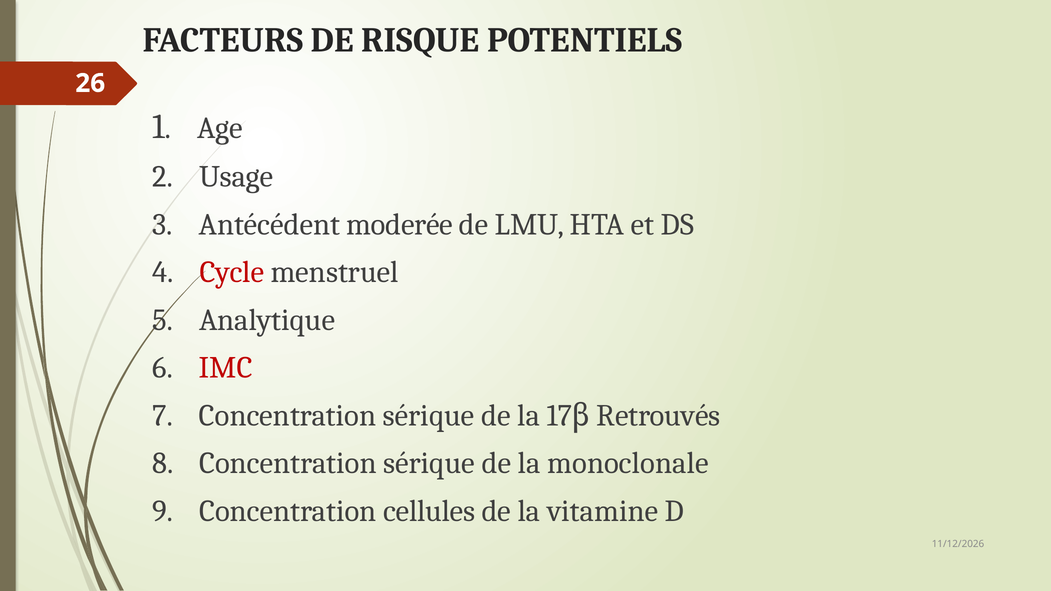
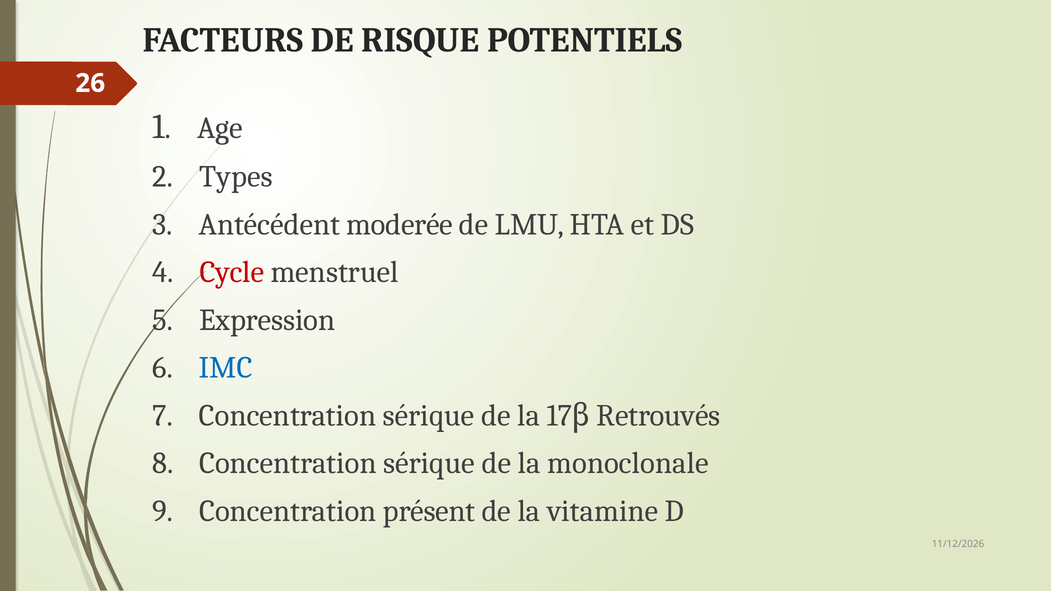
Usage: Usage -> Types
Analytique: Analytique -> Expression
IMC colour: red -> blue
cellules: cellules -> présent
